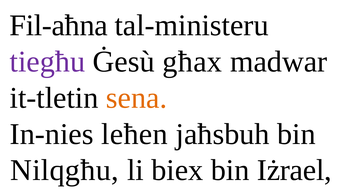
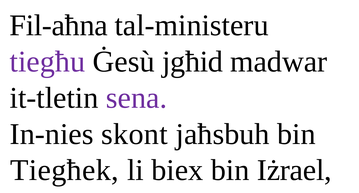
għax: għax -> jgħid
sena colour: orange -> purple
leħen: leħen -> skont
Nilqgħu: Nilqgħu -> Tiegħek
